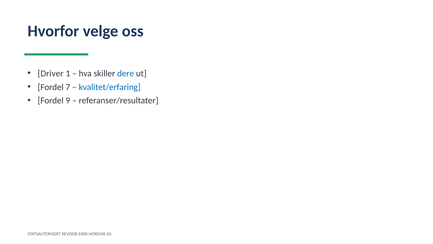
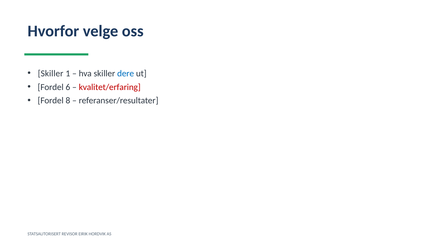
Driver at (51, 73): Driver -> Skiller
7: 7 -> 6
kvalitet/erfaring colour: blue -> red
9: 9 -> 8
